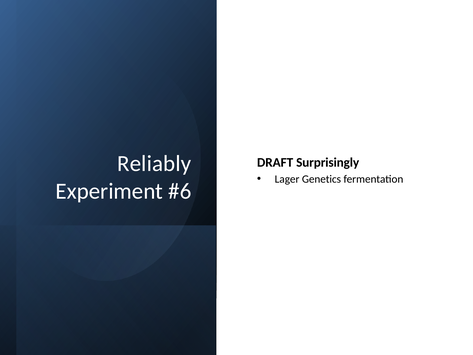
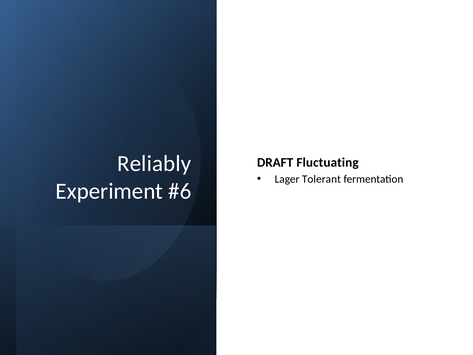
Surprisingly: Surprisingly -> Fluctuating
Genetics: Genetics -> Tolerant
